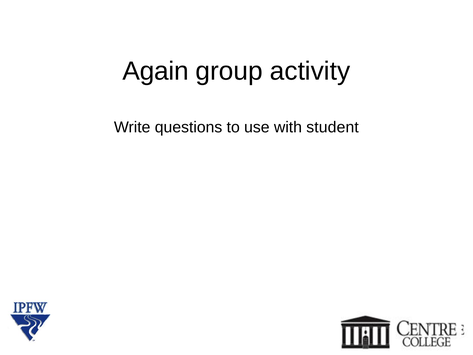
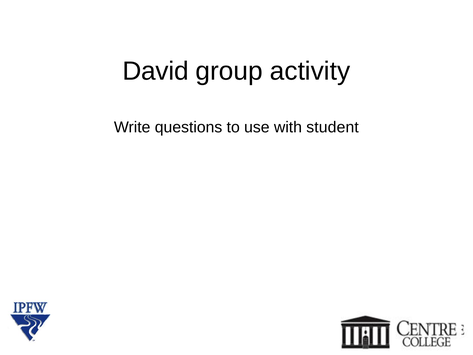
Again: Again -> David
